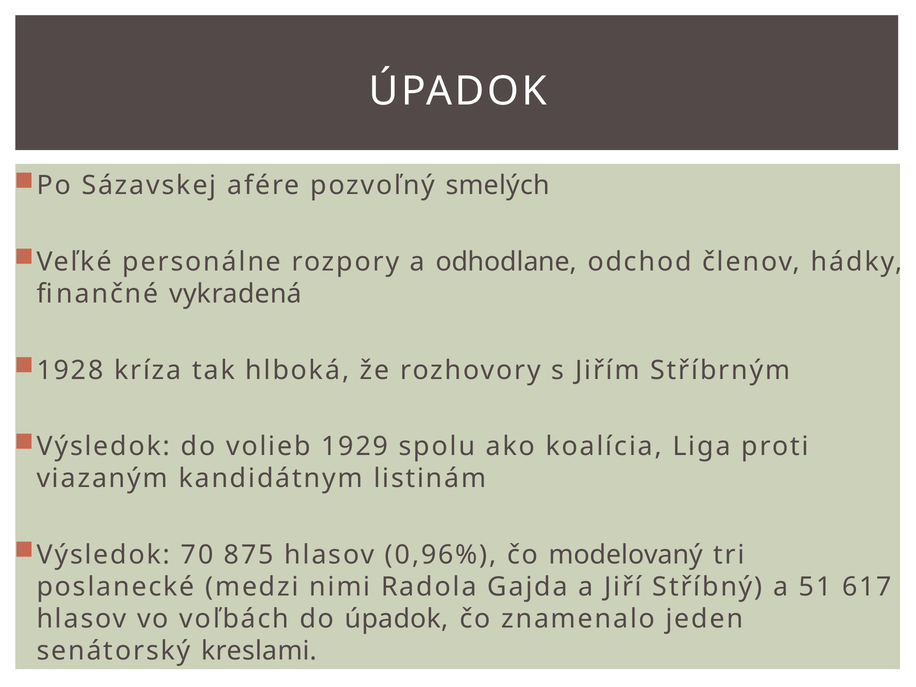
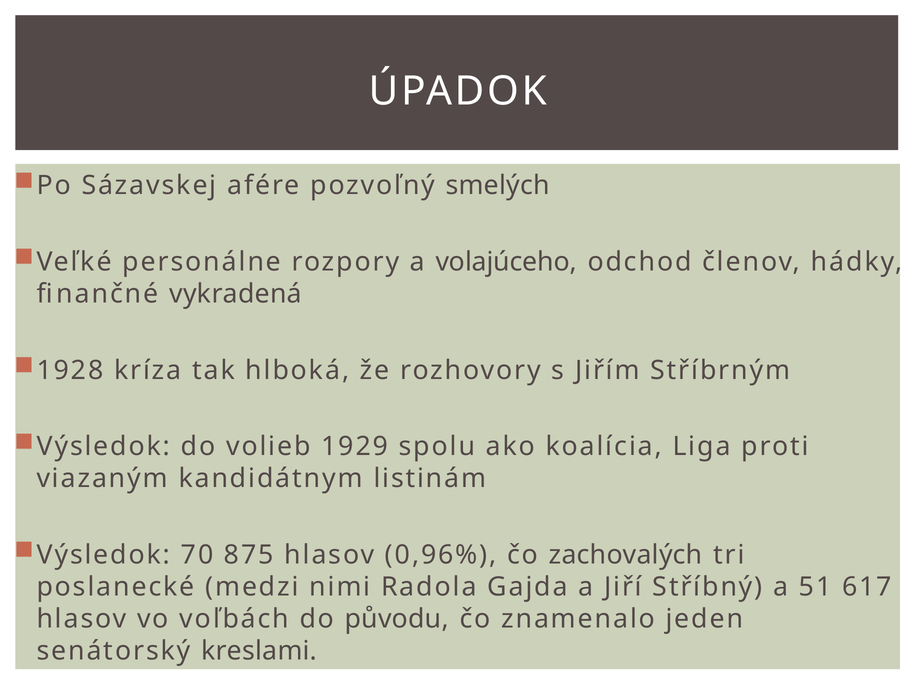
odhodlane: odhodlane -> volajúceho
modelovaný: modelovaný -> zachovalých
do úpadok: úpadok -> původu
